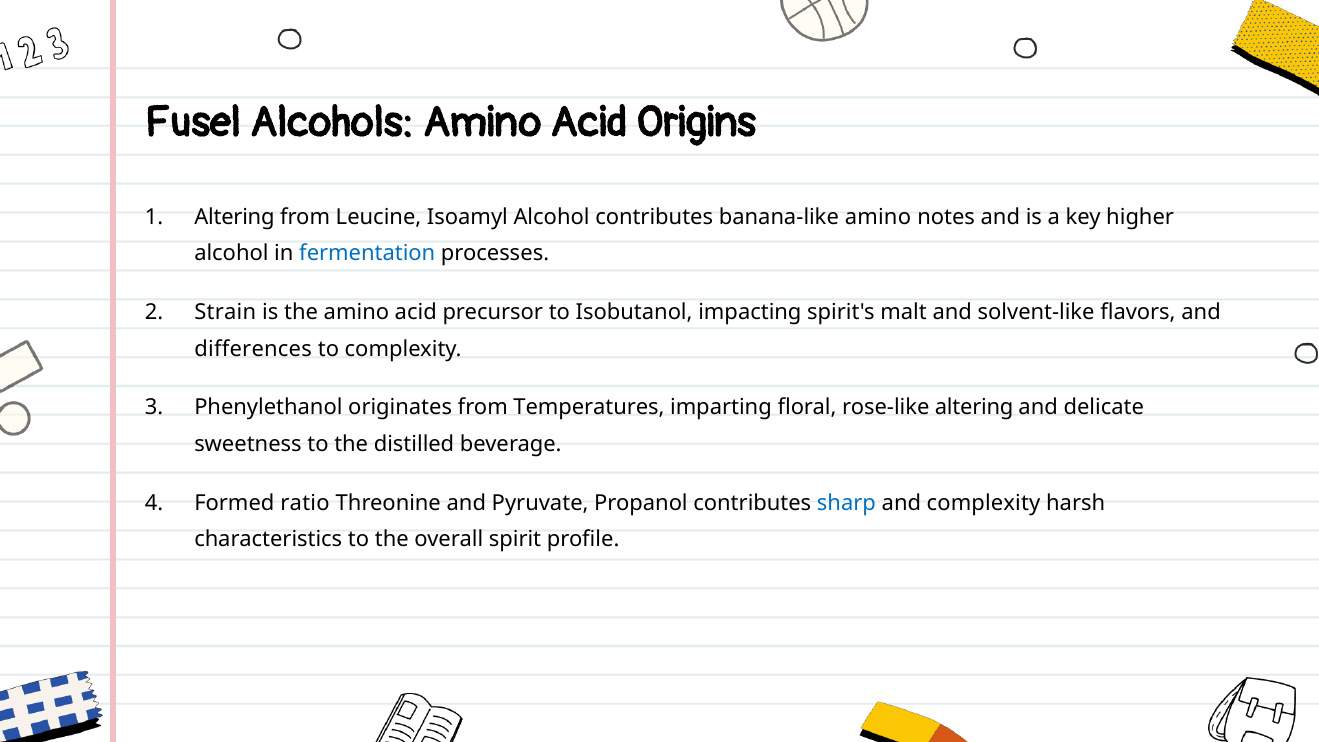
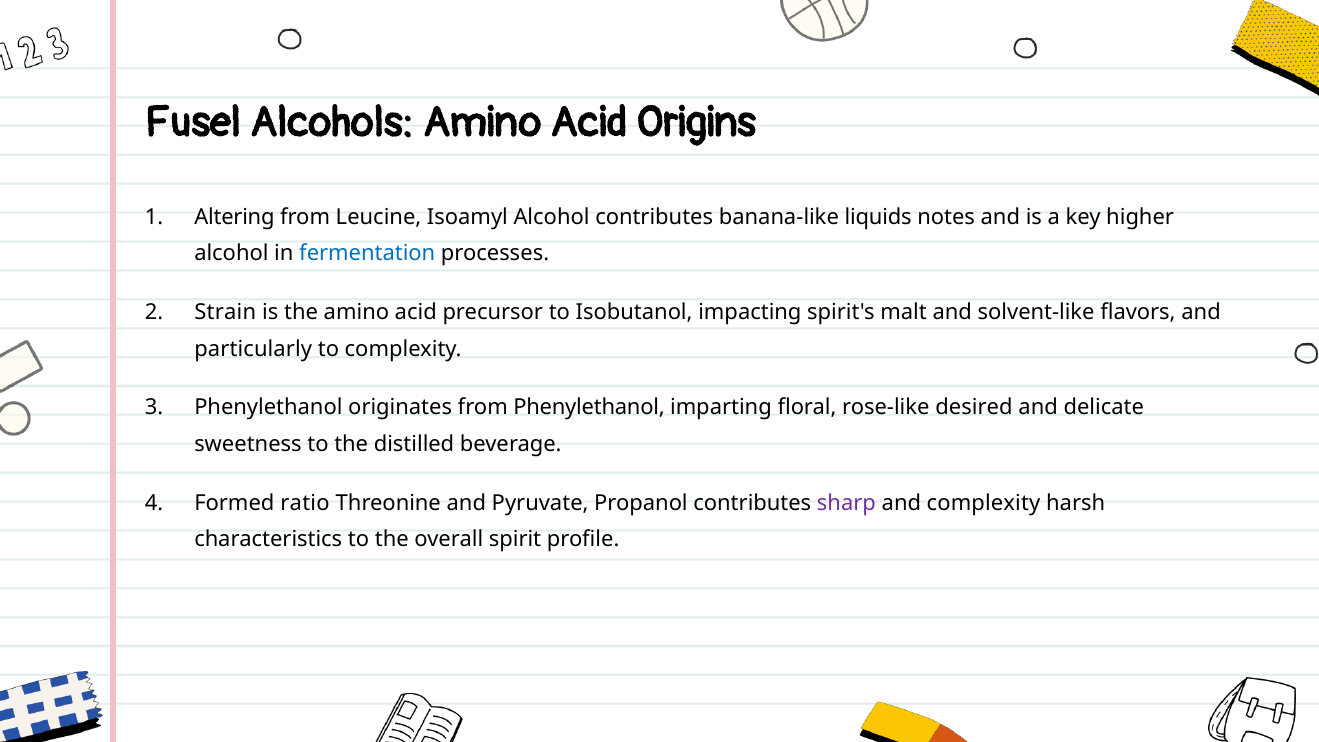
banana-like amino: amino -> liquids
differences: differences -> particularly
from Temperatures: Temperatures -> Phenylethanol
rose-like altering: altering -> desired
sharp colour: blue -> purple
